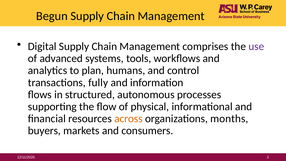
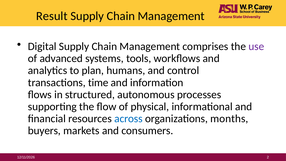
Begun: Begun -> Result
fully: fully -> time
across colour: orange -> blue
